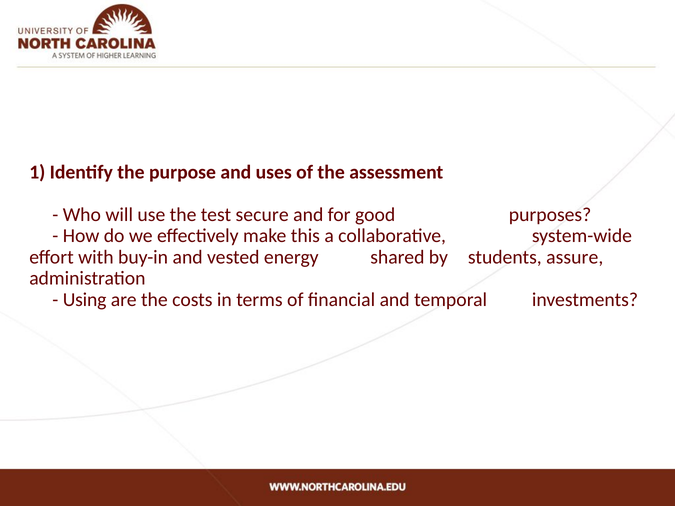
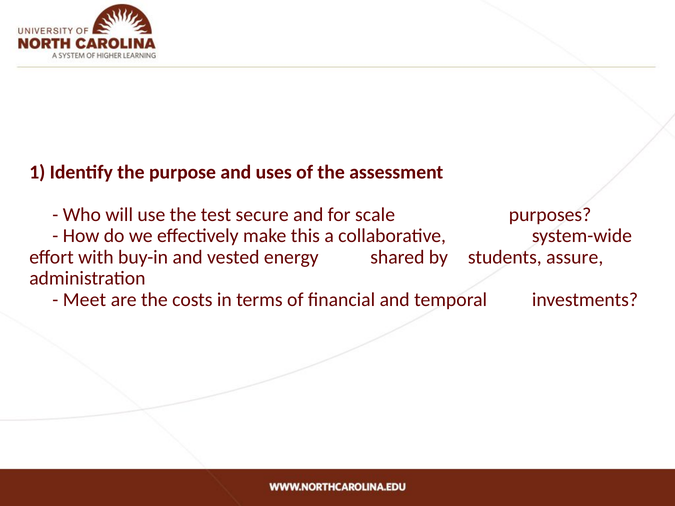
good: good -> scale
Using: Using -> Meet
